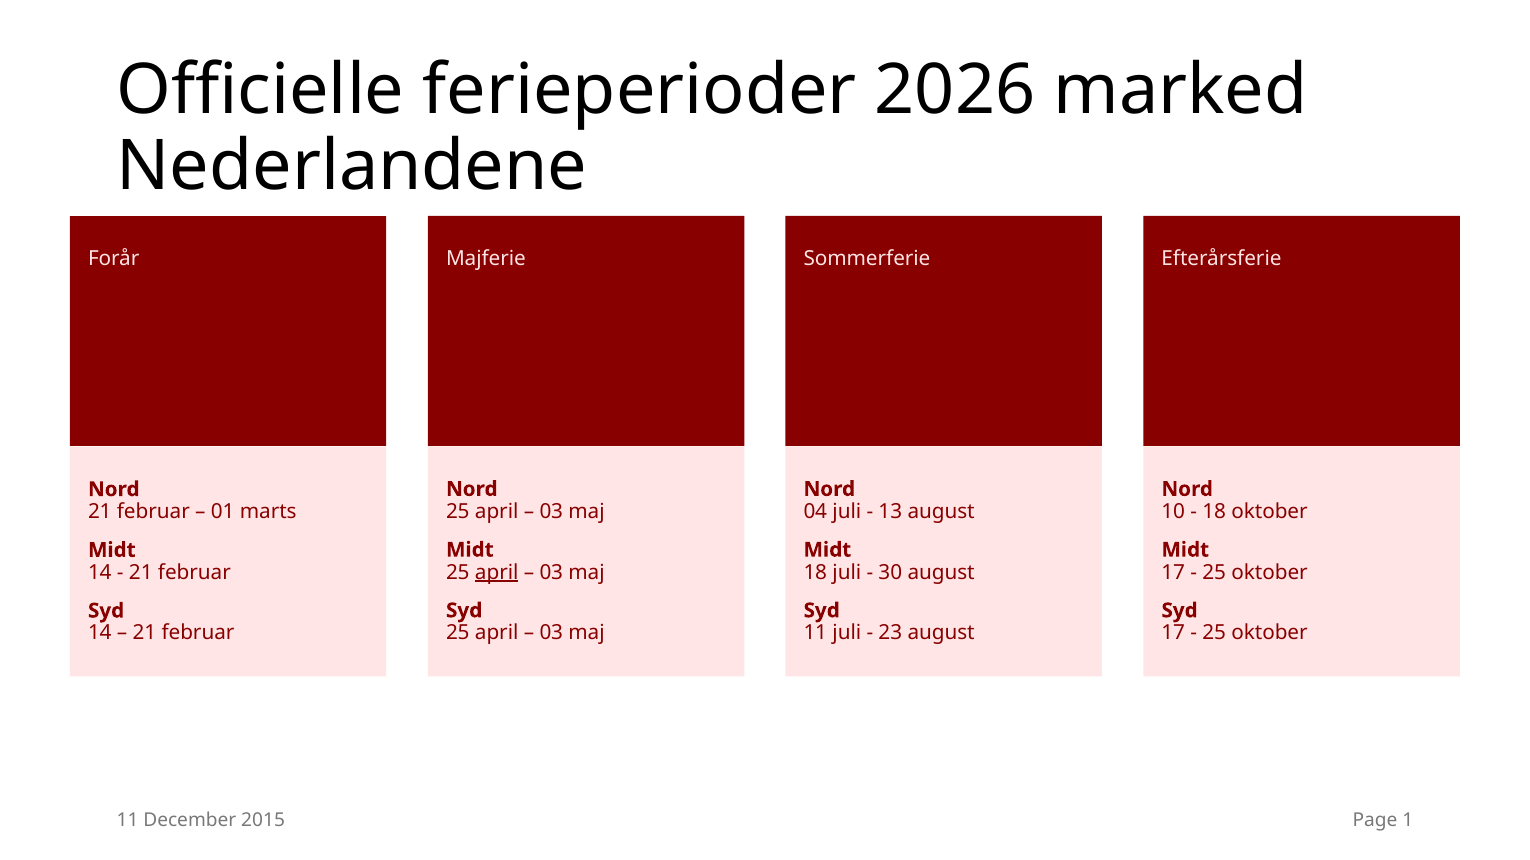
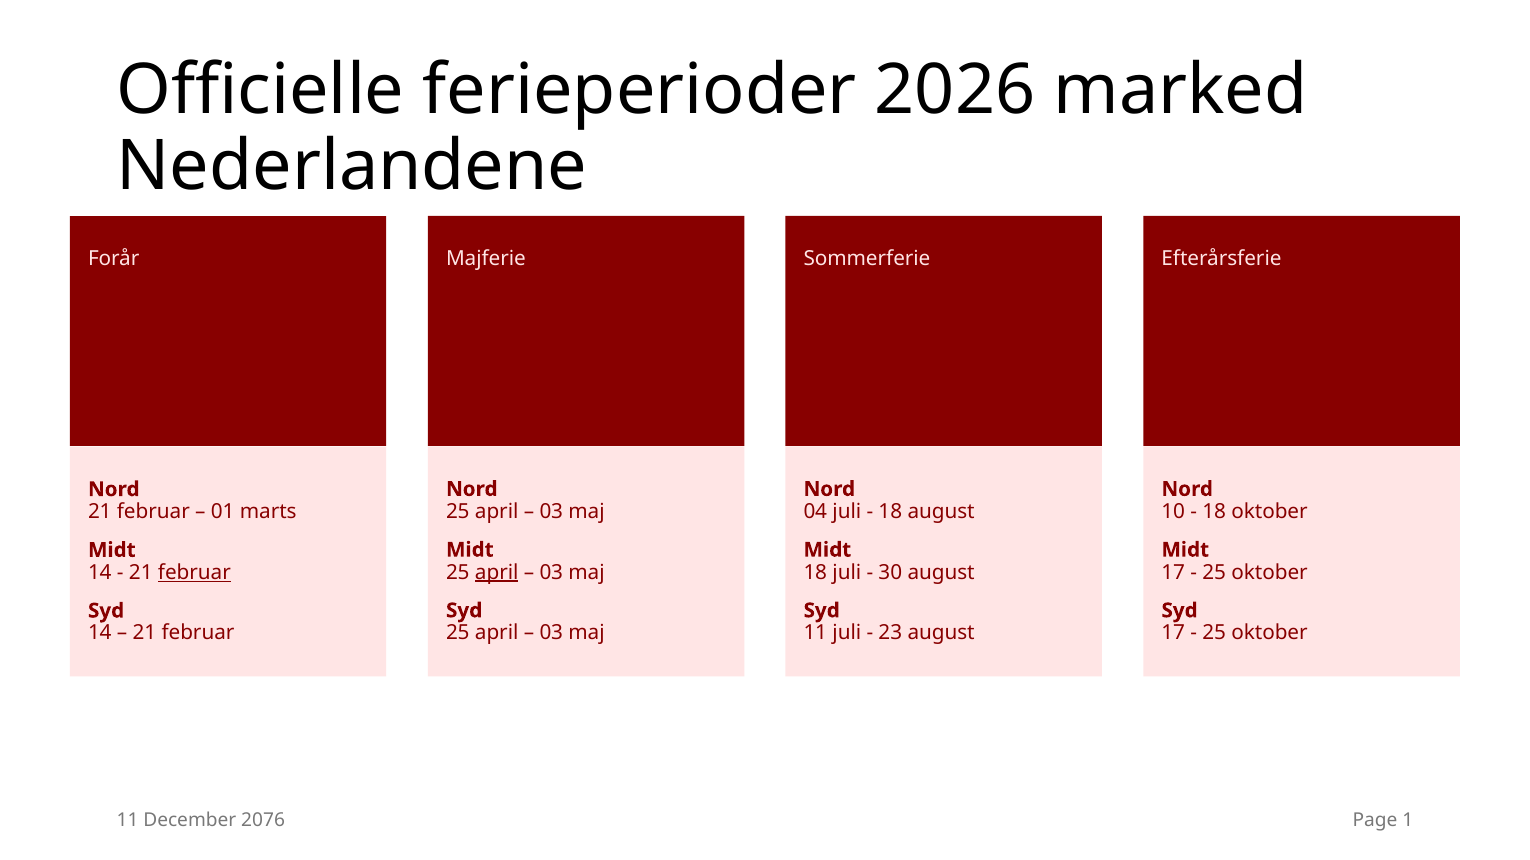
13 at (890, 512): 13 -> 18
februar at (194, 573) underline: none -> present
2015: 2015 -> 2076
